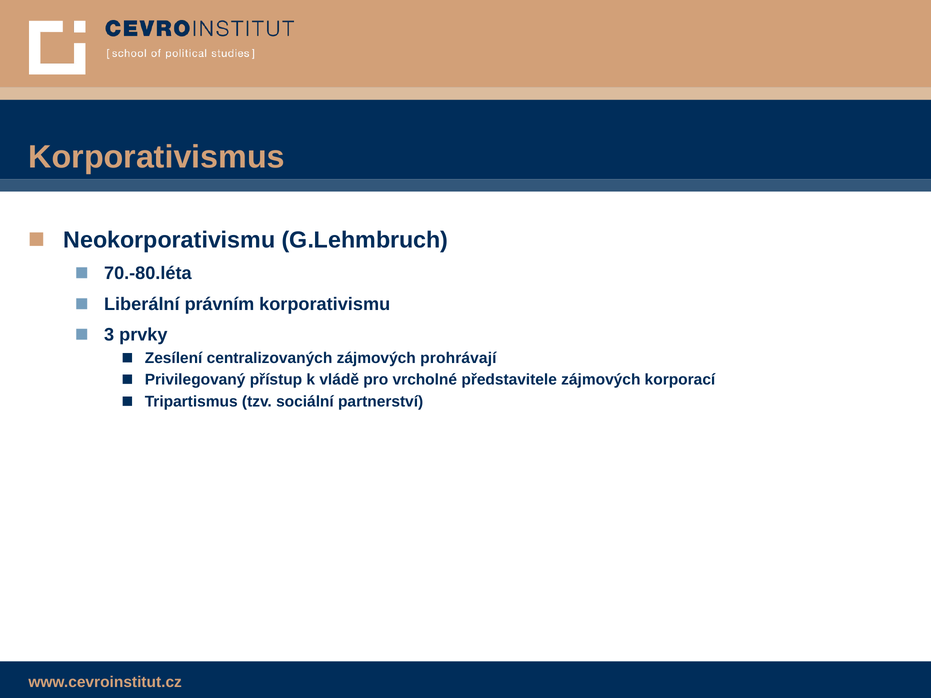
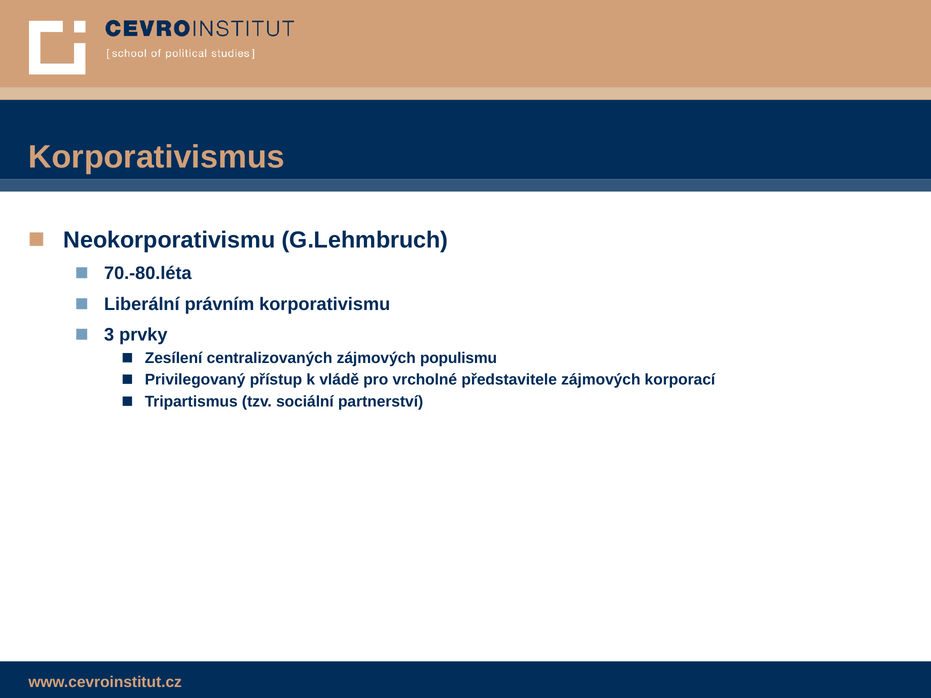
prohrávají: prohrávají -> populismu
